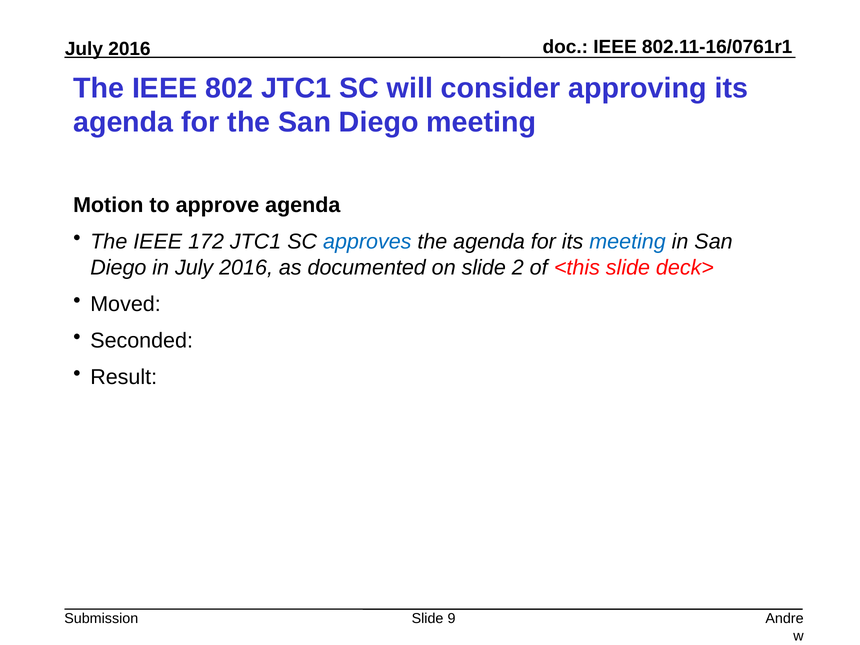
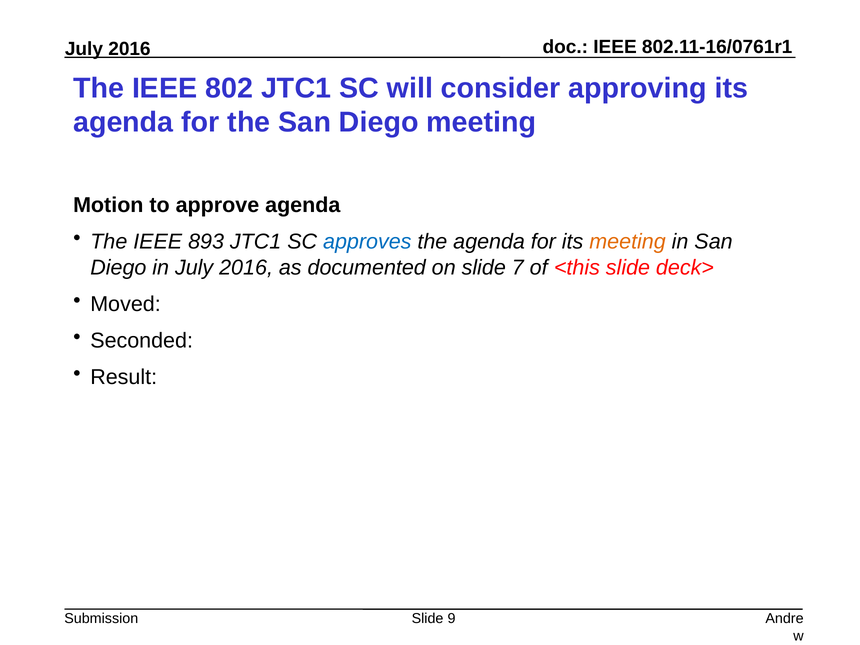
172: 172 -> 893
meeting at (628, 242) colour: blue -> orange
2: 2 -> 7
